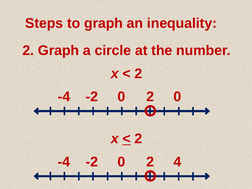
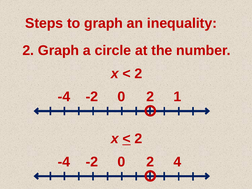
2 0: 0 -> 1
